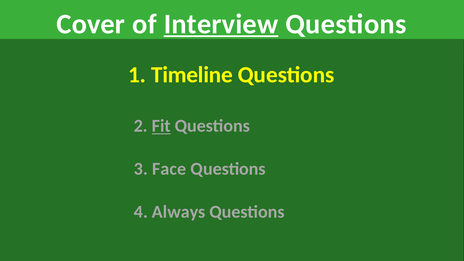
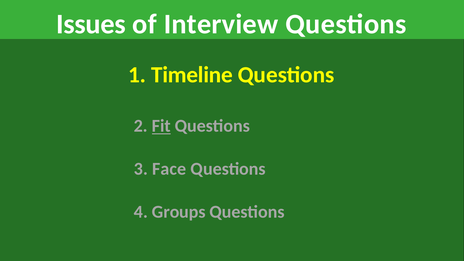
Cover: Cover -> Issues
Interview underline: present -> none
Always: Always -> Groups
